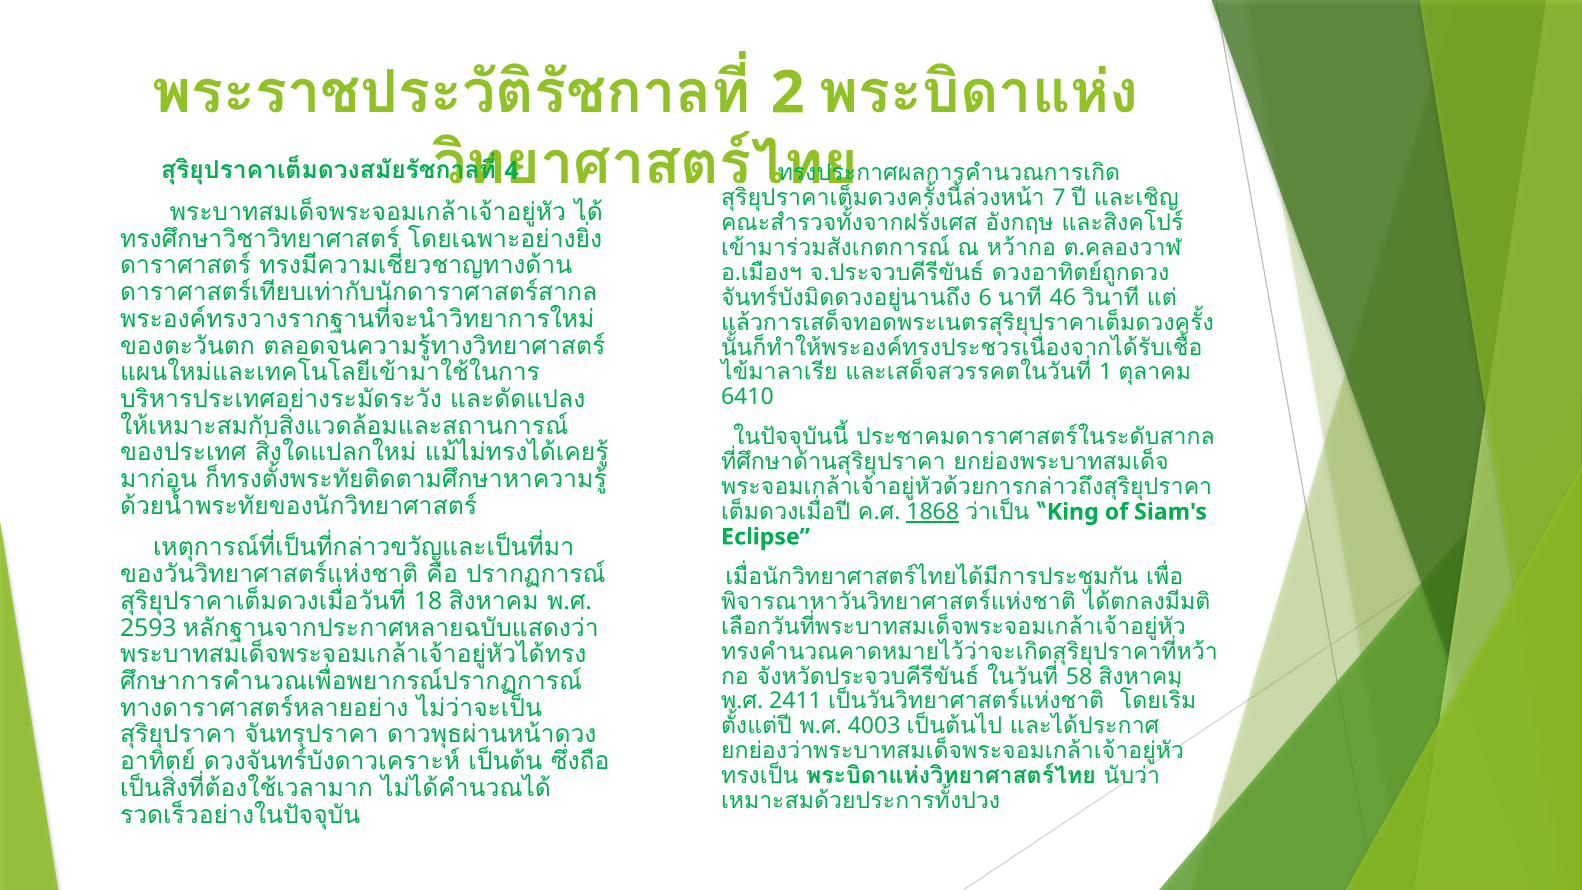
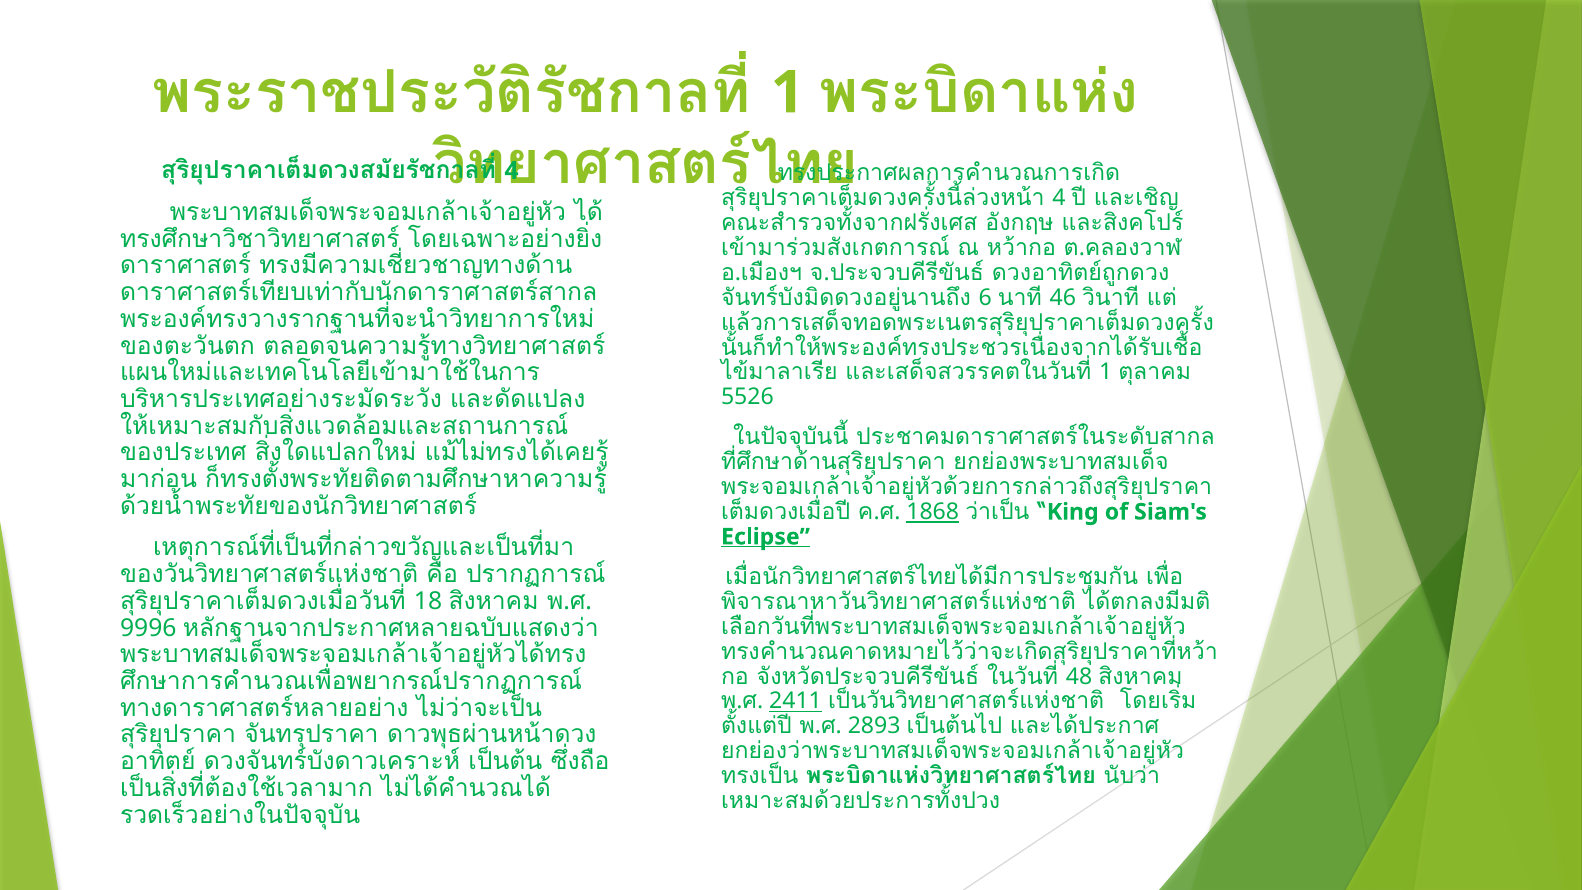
2 at (788, 93): 2 -> 1
7 at (1059, 198): 7 -> 4
6410: 6410 -> 5526
Eclipse underline: none -> present
2593: 2593 -> 9996
58: 58 -> 48
2411 underline: none -> present
4003: 4003 -> 2893
